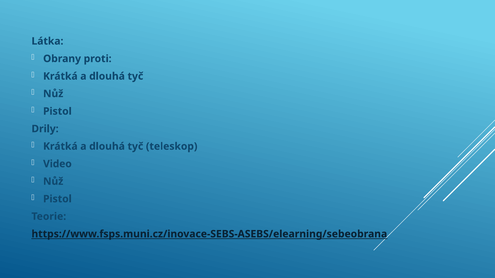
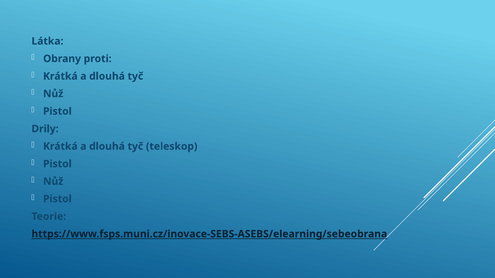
Video at (57, 164): Video -> Pistol
